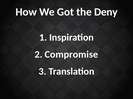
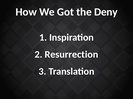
Compromise: Compromise -> Resurrection
